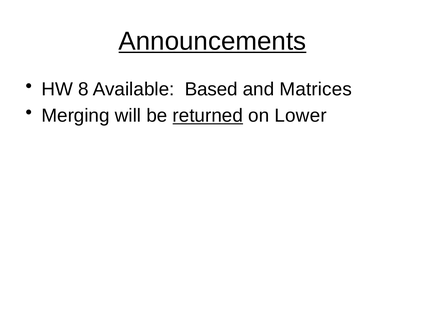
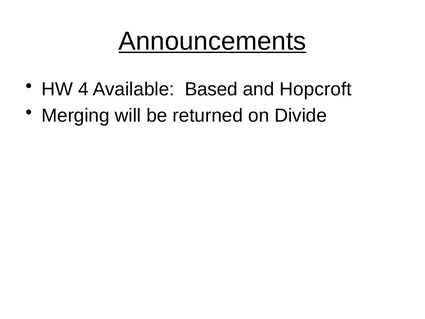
8: 8 -> 4
Matrices: Matrices -> Hopcroft
returned underline: present -> none
Lower: Lower -> Divide
